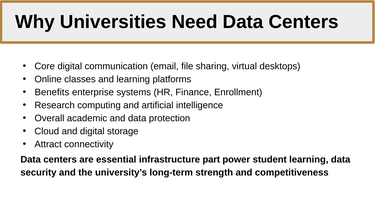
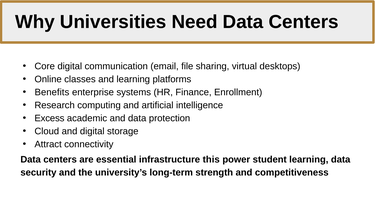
Overall: Overall -> Excess
part: part -> this
